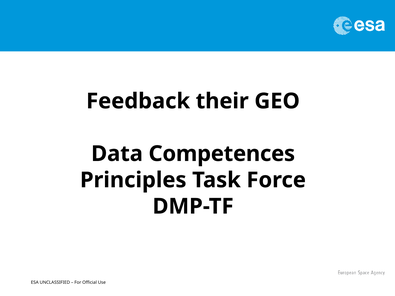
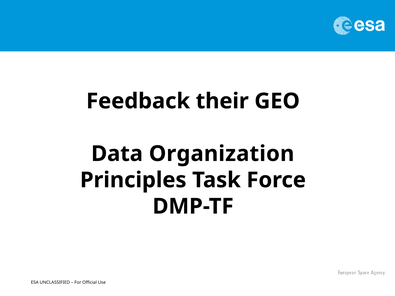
Competences: Competences -> Organization
